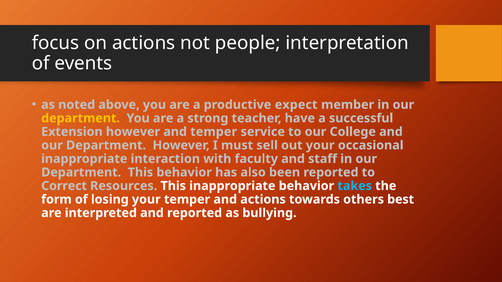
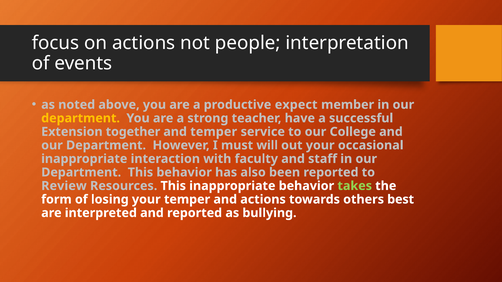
Extension however: however -> together
sell: sell -> will
Correct: Correct -> Review
takes colour: light blue -> light green
